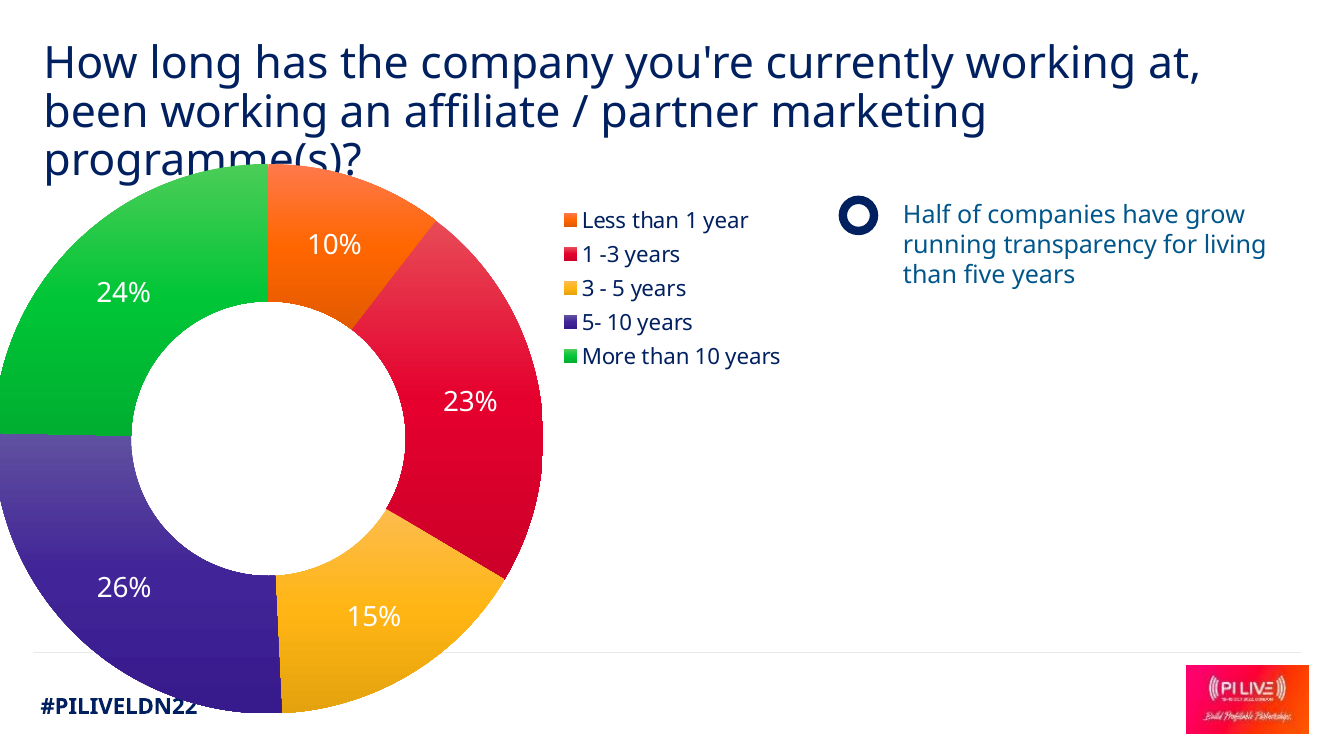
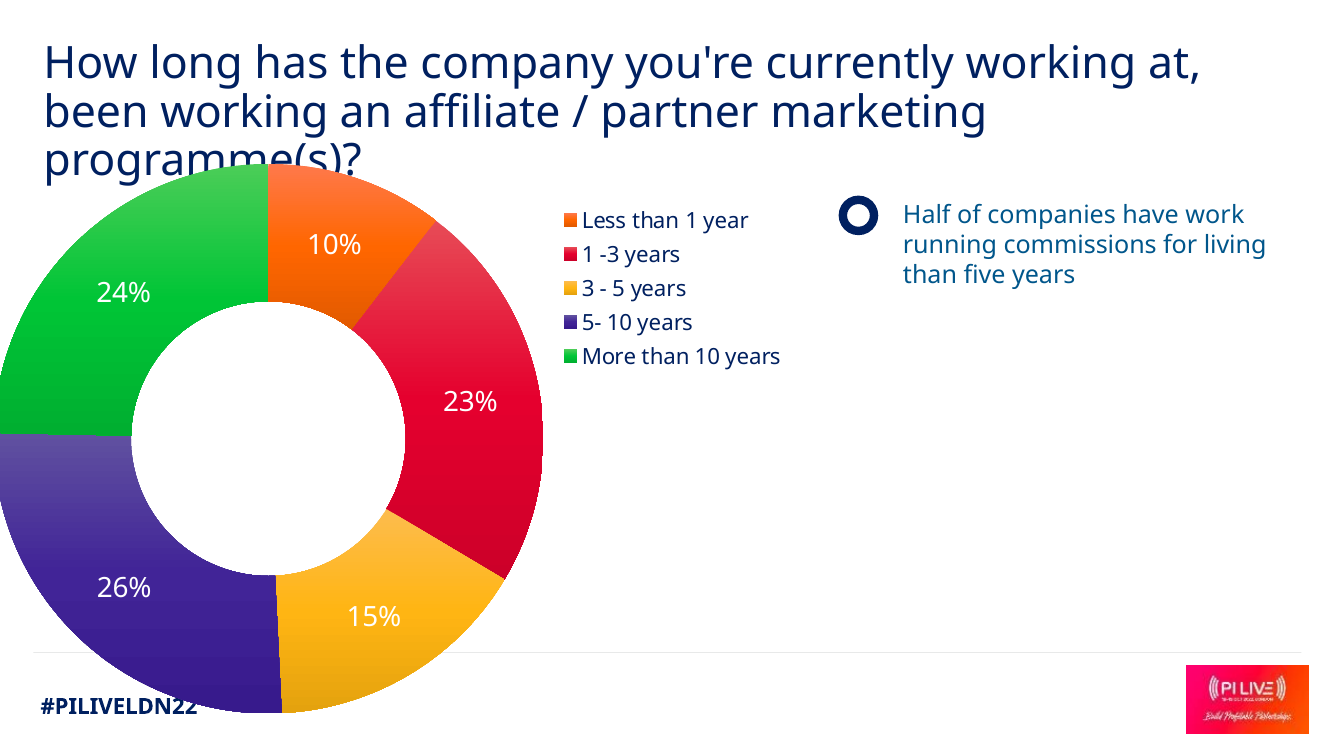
grow: grow -> work
transparency: transparency -> commissions
